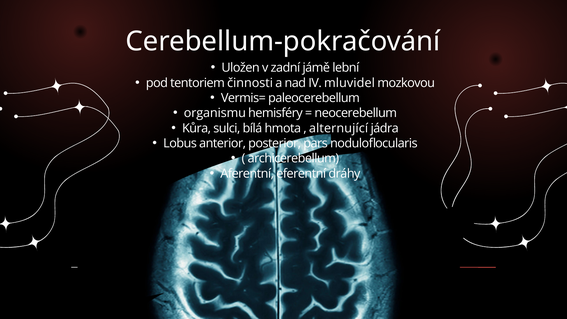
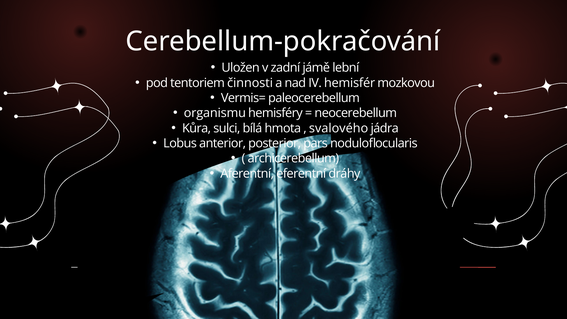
mluvidel: mluvidel -> hemisfér
alternující: alternující -> svalového
